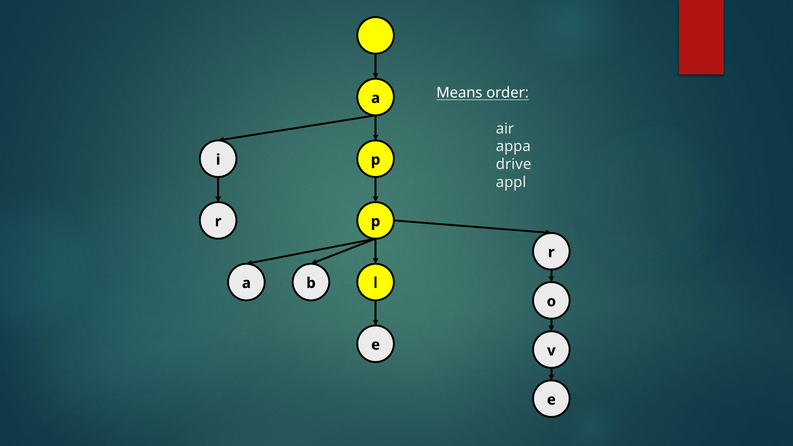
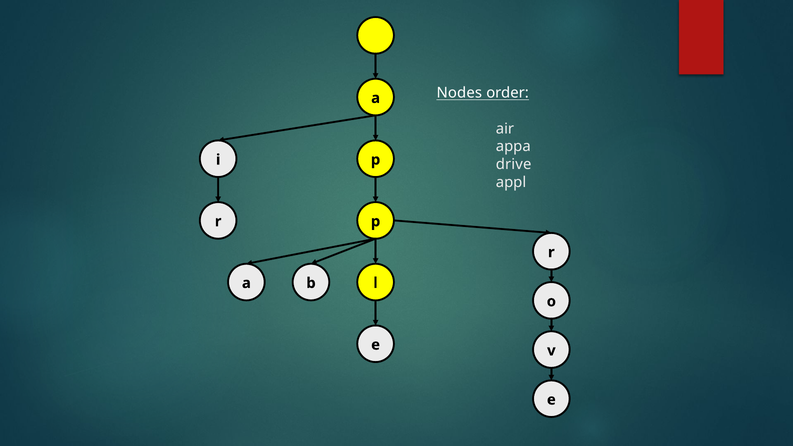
Means: Means -> Nodes
